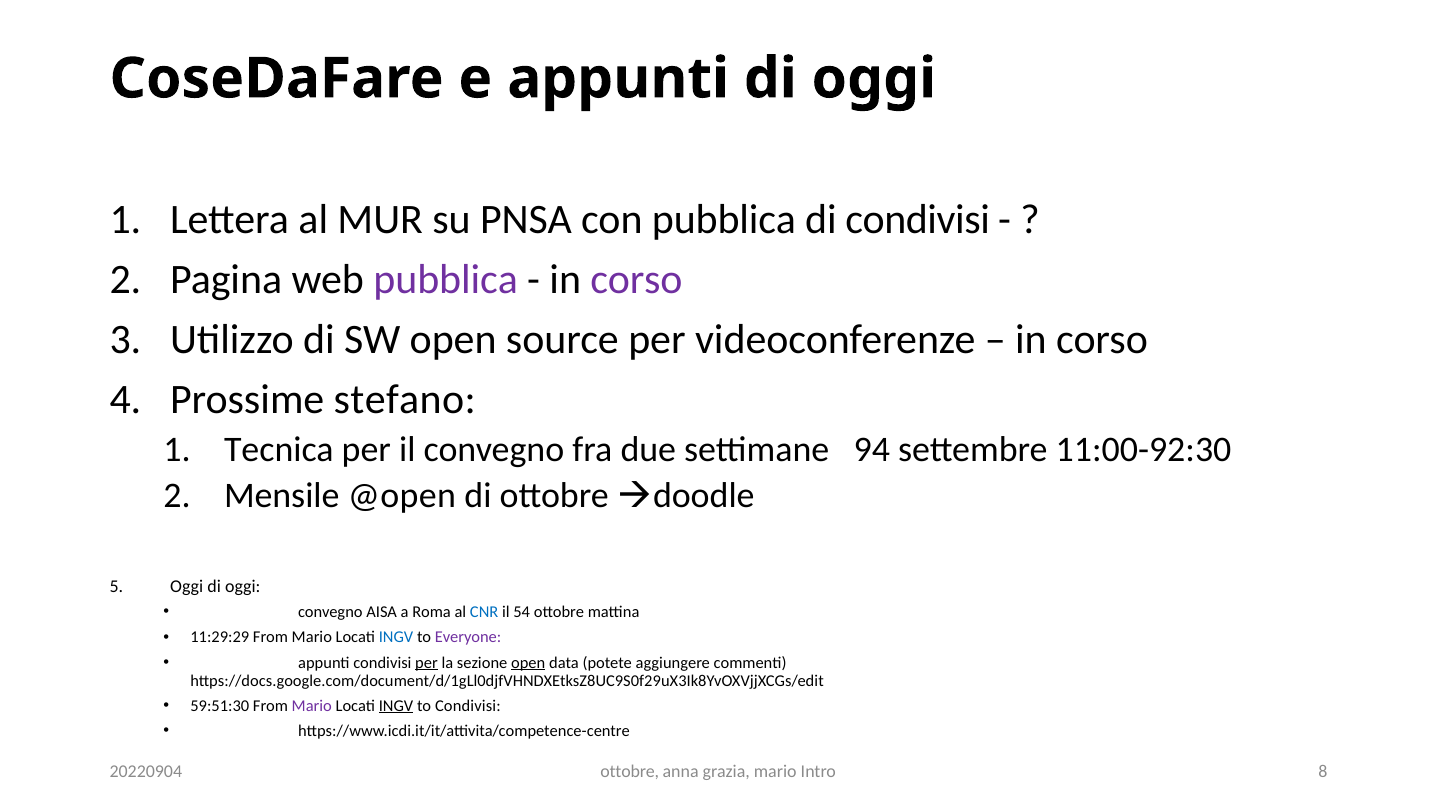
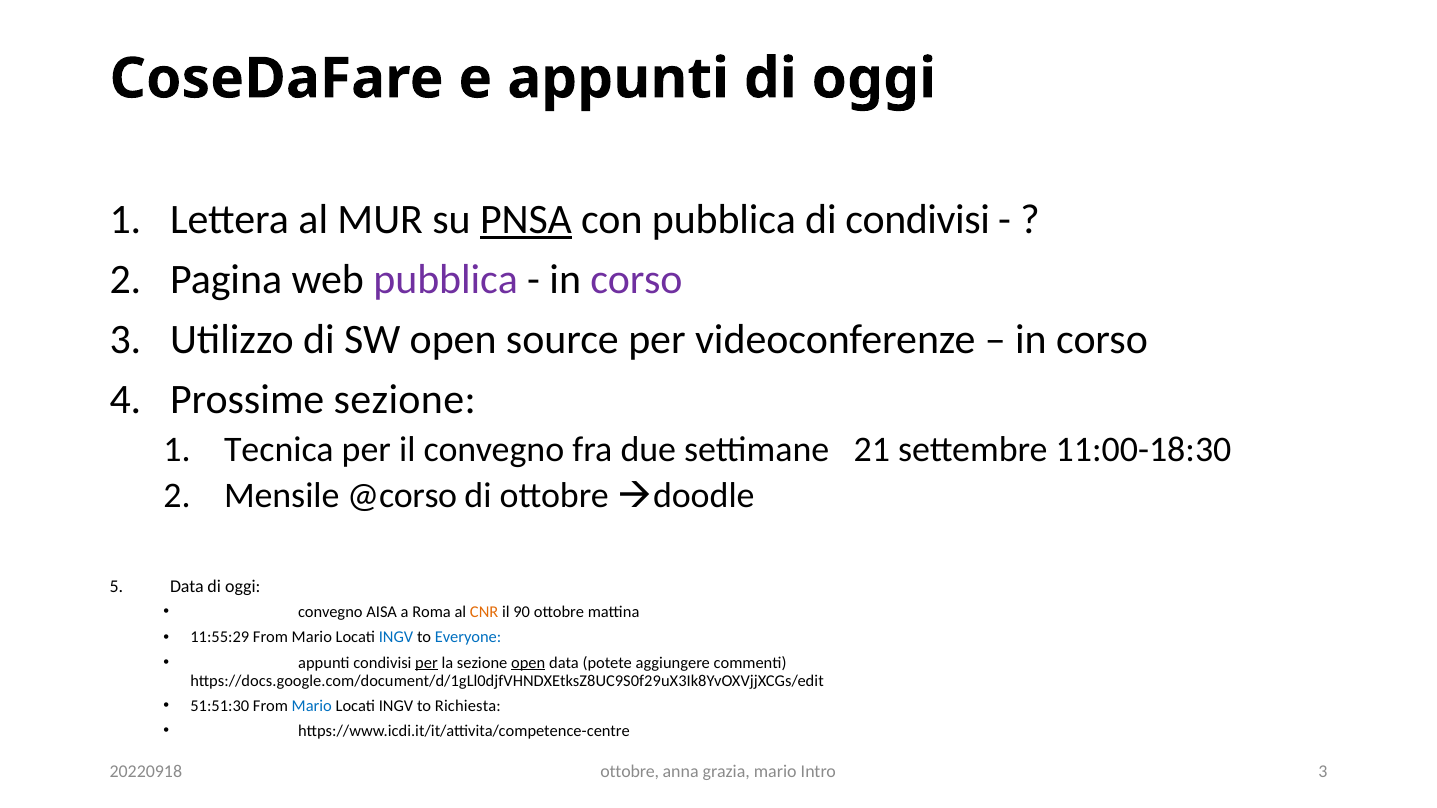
PNSA underline: none -> present
Prossime stefano: stefano -> sezione
94: 94 -> 21
11:00-92:30: 11:00-92:30 -> 11:00-18:30
@open: @open -> @corso
Oggi at (187, 586): Oggi -> Data
CNR colour: blue -> orange
54: 54 -> 90
11:29:29: 11:29:29 -> 11:55:29
Everyone colour: purple -> blue
59:51:30: 59:51:30 -> 51:51:30
Mario at (312, 706) colour: purple -> blue
INGV at (396, 706) underline: present -> none
to Condivisi: Condivisi -> Richiesta
Intro 8: 8 -> 3
20220904: 20220904 -> 20220918
